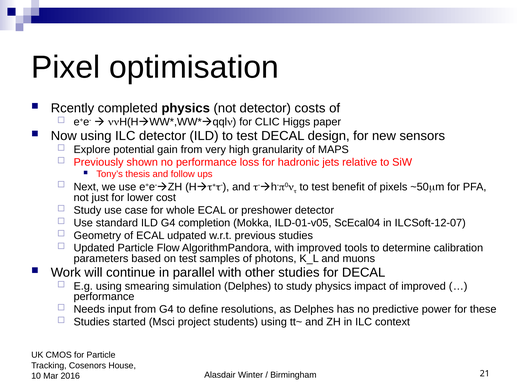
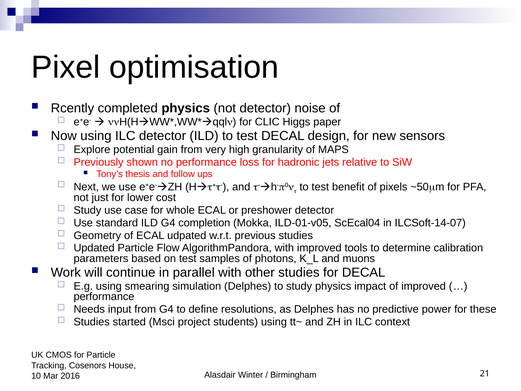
costs: costs -> noise
ILCSoft-12-07: ILCSoft-12-07 -> ILCSoft-14-07
